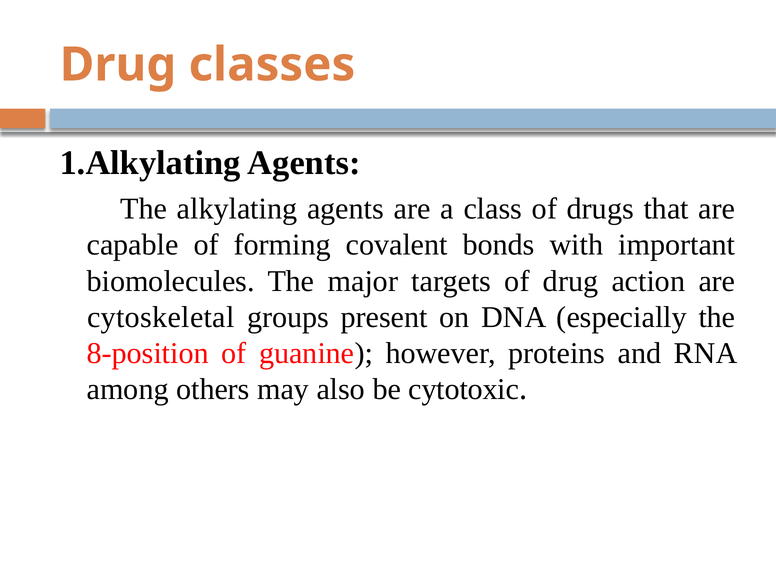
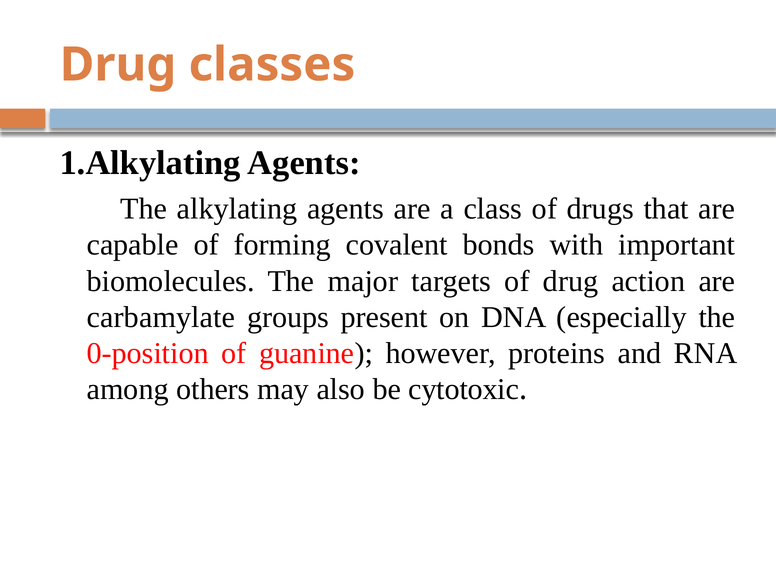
cytoskeletal: cytoskeletal -> carbamylate
8-position: 8-position -> 0-position
